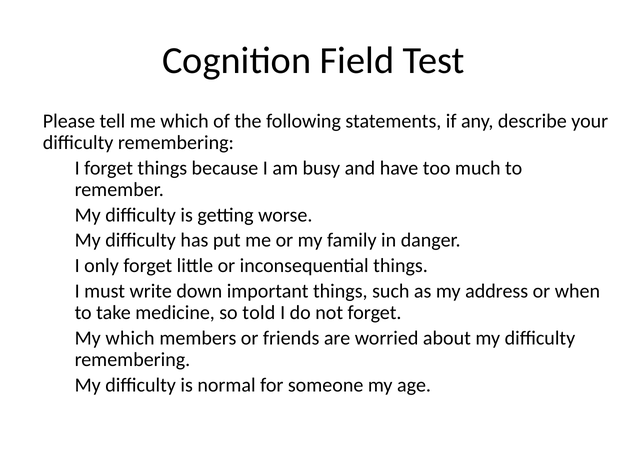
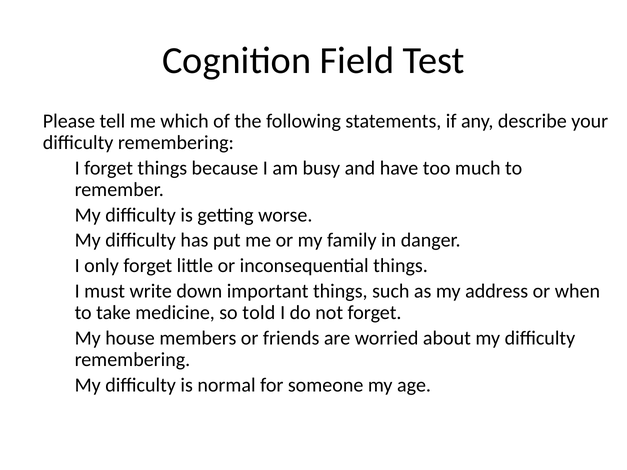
My which: which -> house
